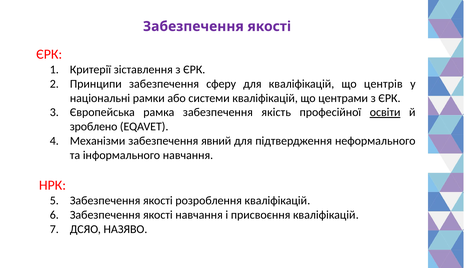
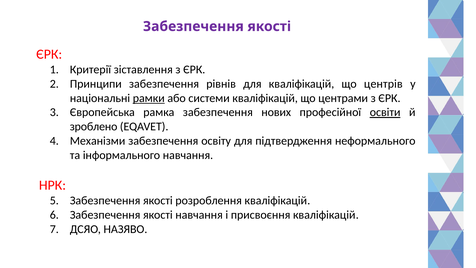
сферу: сферу -> рівнів
рамки underline: none -> present
якість: якість -> нових
явний: явний -> освіту
